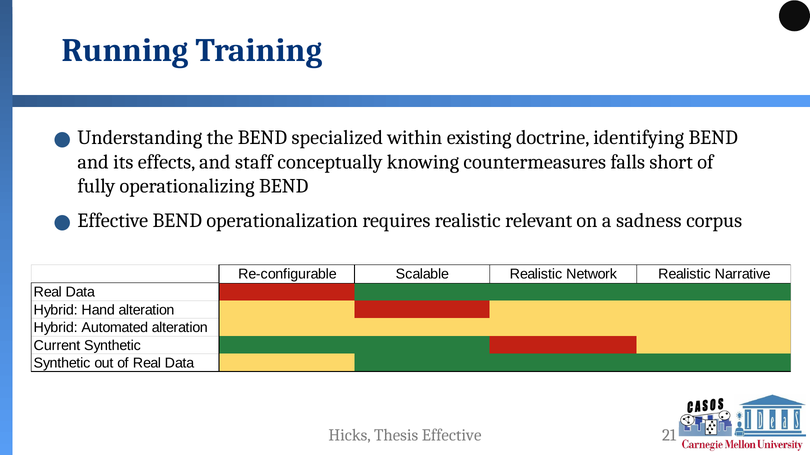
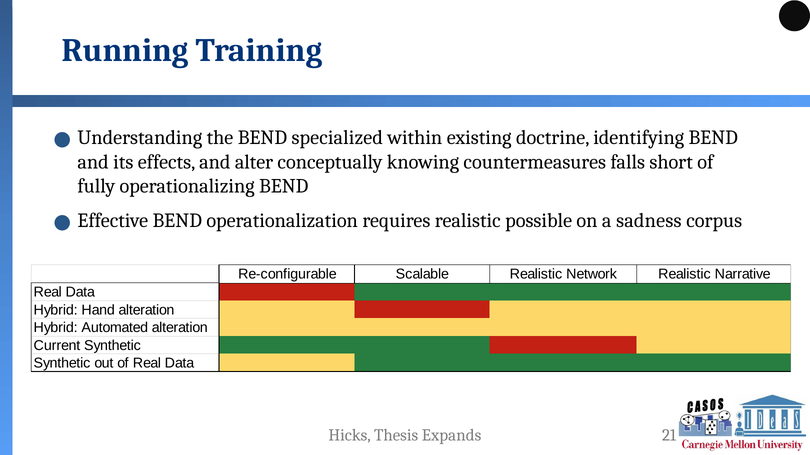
staff: staff -> alter
relevant: relevant -> possible
Thesis Effective: Effective -> Expands
